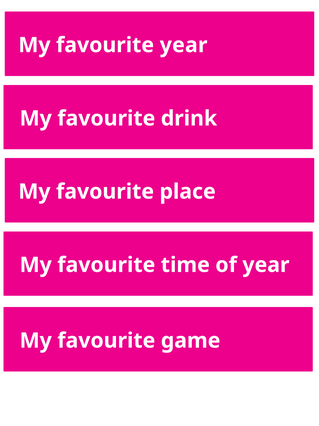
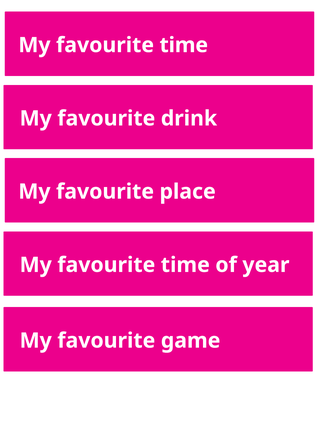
year at (184, 45): year -> time
